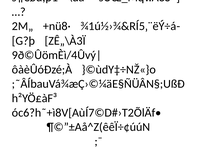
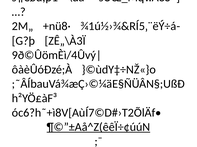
¶©”±Aå^Z(êêÏ÷¢úúN underline: none -> present
